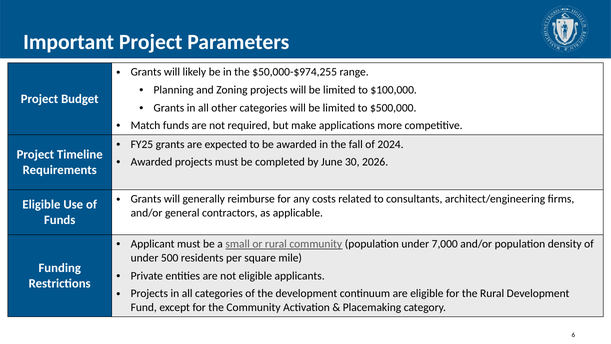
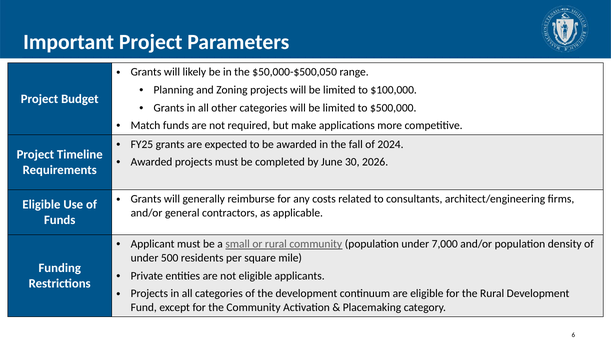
$50,000-$974,255: $50,000-$974,255 -> $50,000-$500,050
